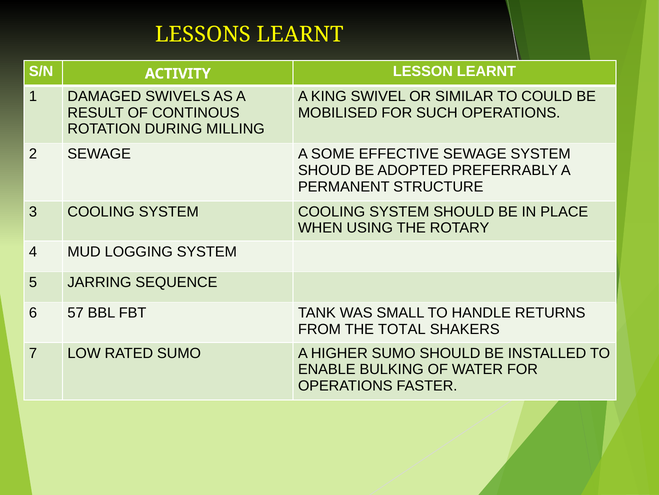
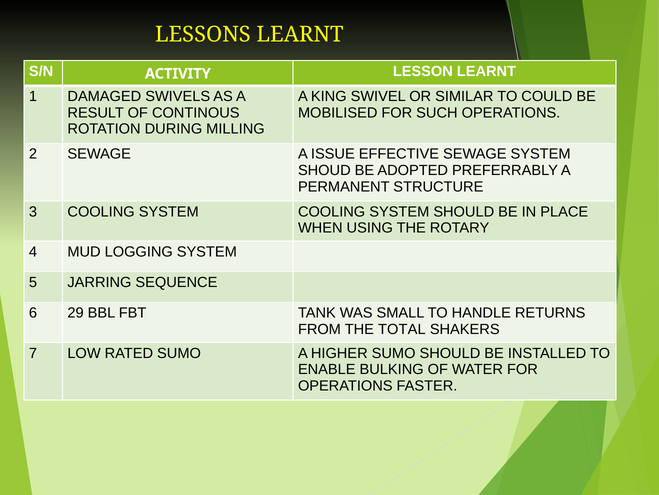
SOME: SOME -> ISSUE
57: 57 -> 29
